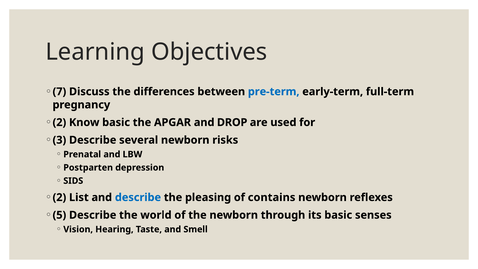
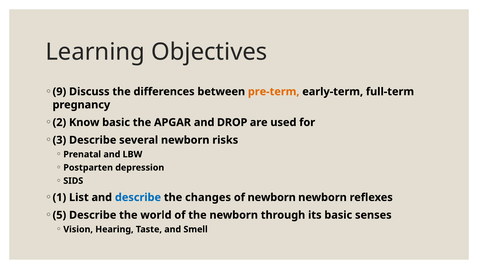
7: 7 -> 9
pre-term colour: blue -> orange
2 at (59, 197): 2 -> 1
pleasing: pleasing -> changes
of contains: contains -> newborn
